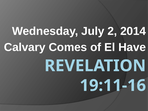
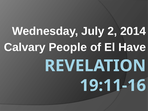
Comes: Comes -> People
